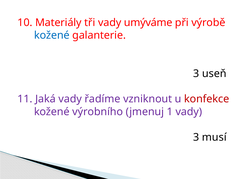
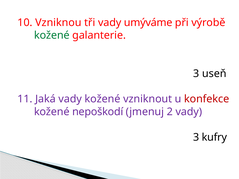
Materiály: Materiály -> Vzniknou
kožené at (52, 35) colour: blue -> green
vady řadíme: řadíme -> kožené
výrobního: výrobního -> nepoškodí
1: 1 -> 2
musí: musí -> kufry
